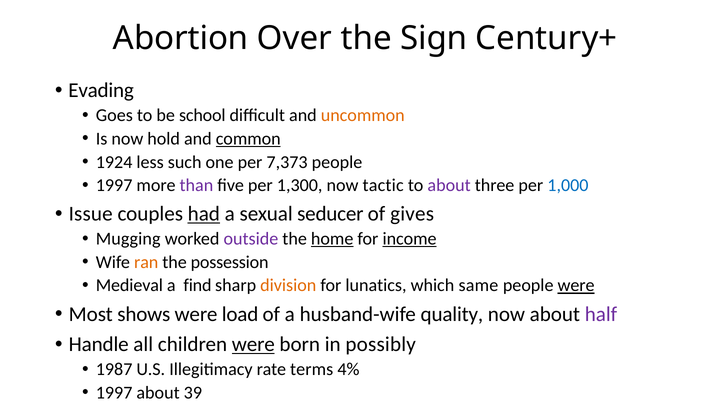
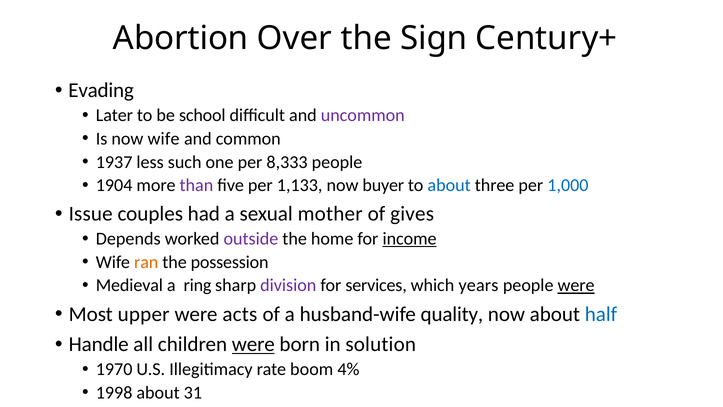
Goes: Goes -> Later
uncommon colour: orange -> purple
now hold: hold -> wife
common underline: present -> none
1924: 1924 -> 1937
7,373: 7,373 -> 8,333
1997 at (114, 185): 1997 -> 1904
1,300: 1,300 -> 1,133
tactic: tactic -> buyer
about at (449, 185) colour: purple -> blue
had underline: present -> none
seducer: seducer -> mother
Mugging: Mugging -> Depends
home underline: present -> none
find: find -> ring
division colour: orange -> purple
lunatics: lunatics -> services
same: same -> years
shows: shows -> upper
load: load -> acts
half colour: purple -> blue
possibly: possibly -> solution
1987: 1987 -> 1970
terms: terms -> boom
1997 at (114, 392): 1997 -> 1998
39: 39 -> 31
